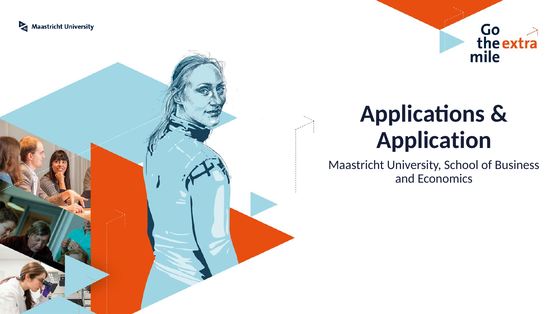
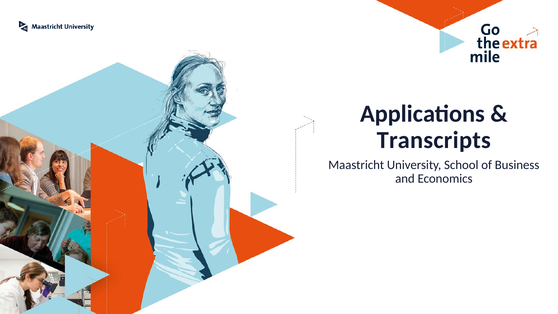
Application: Application -> Transcripts
